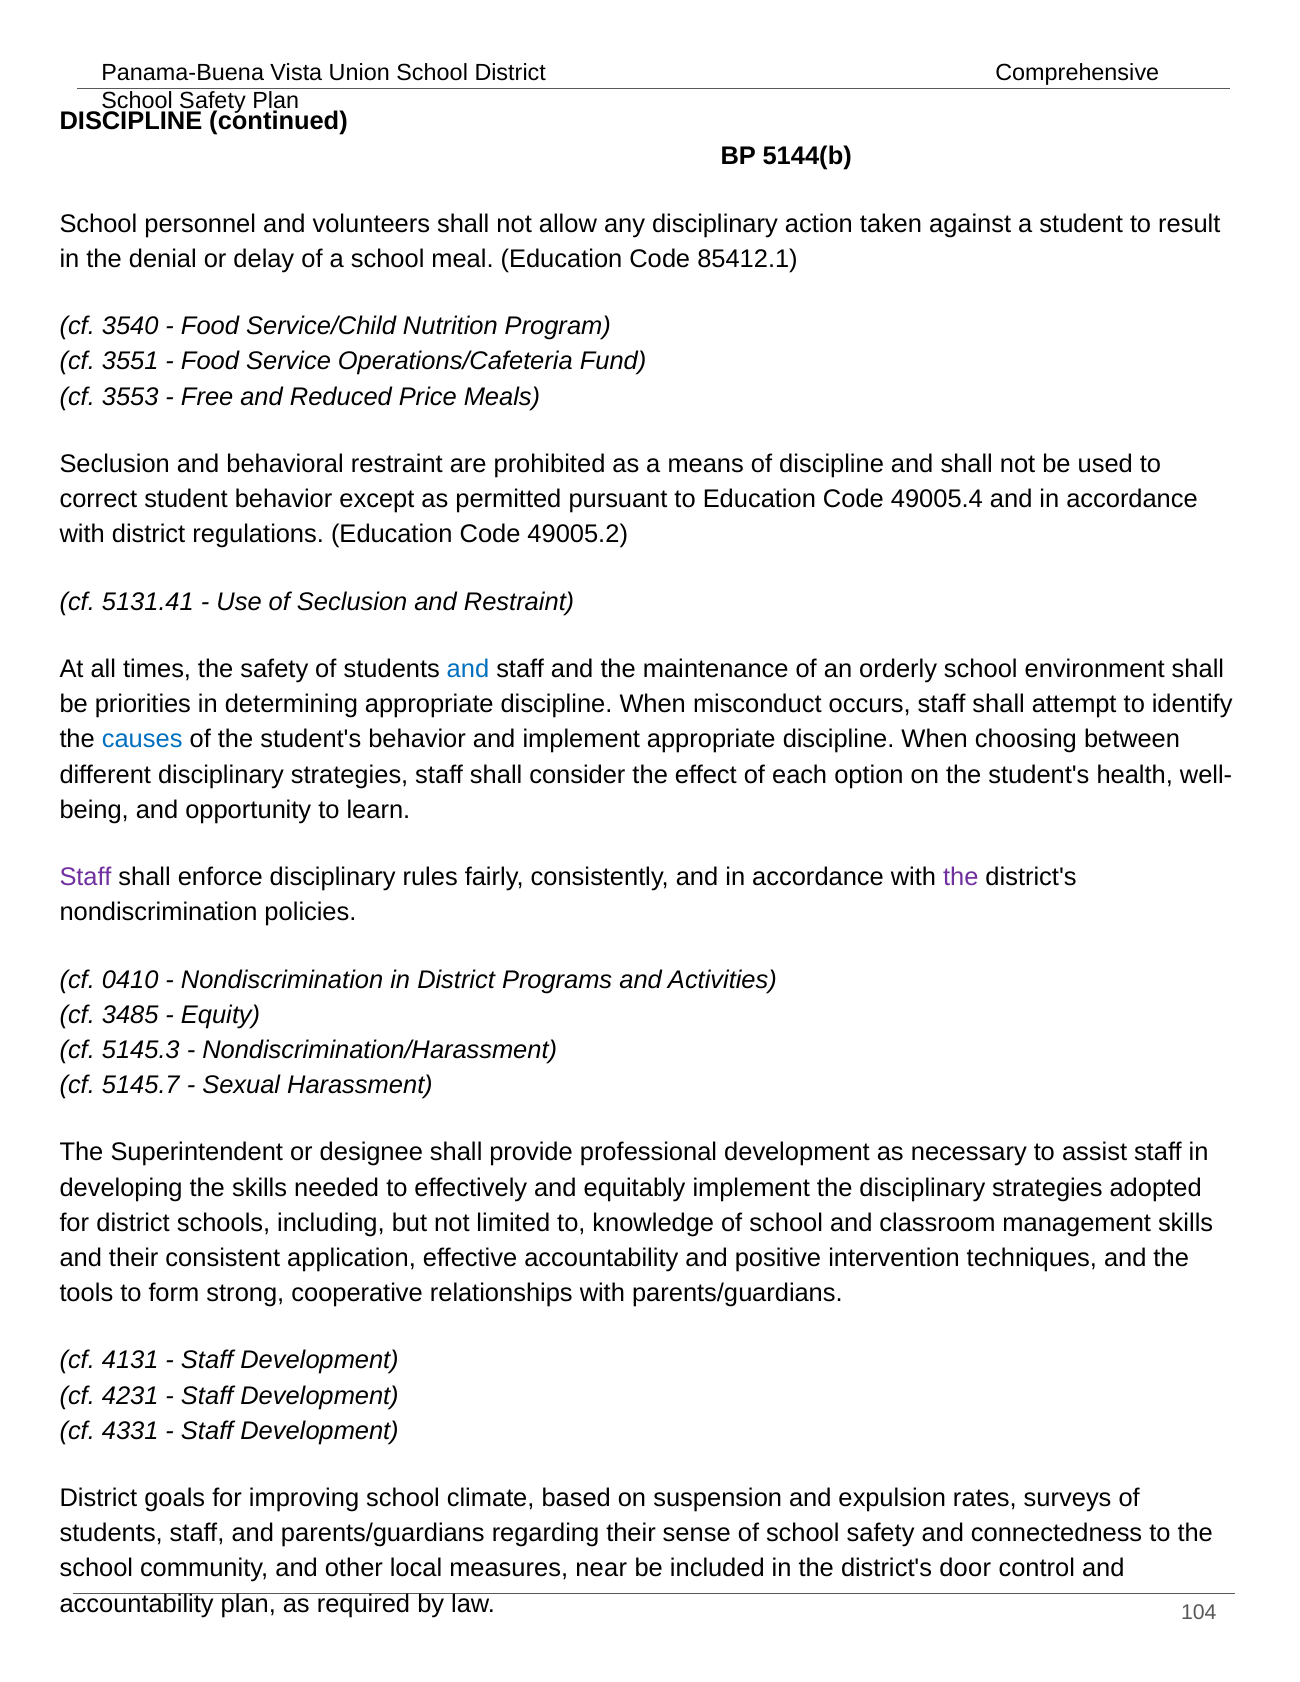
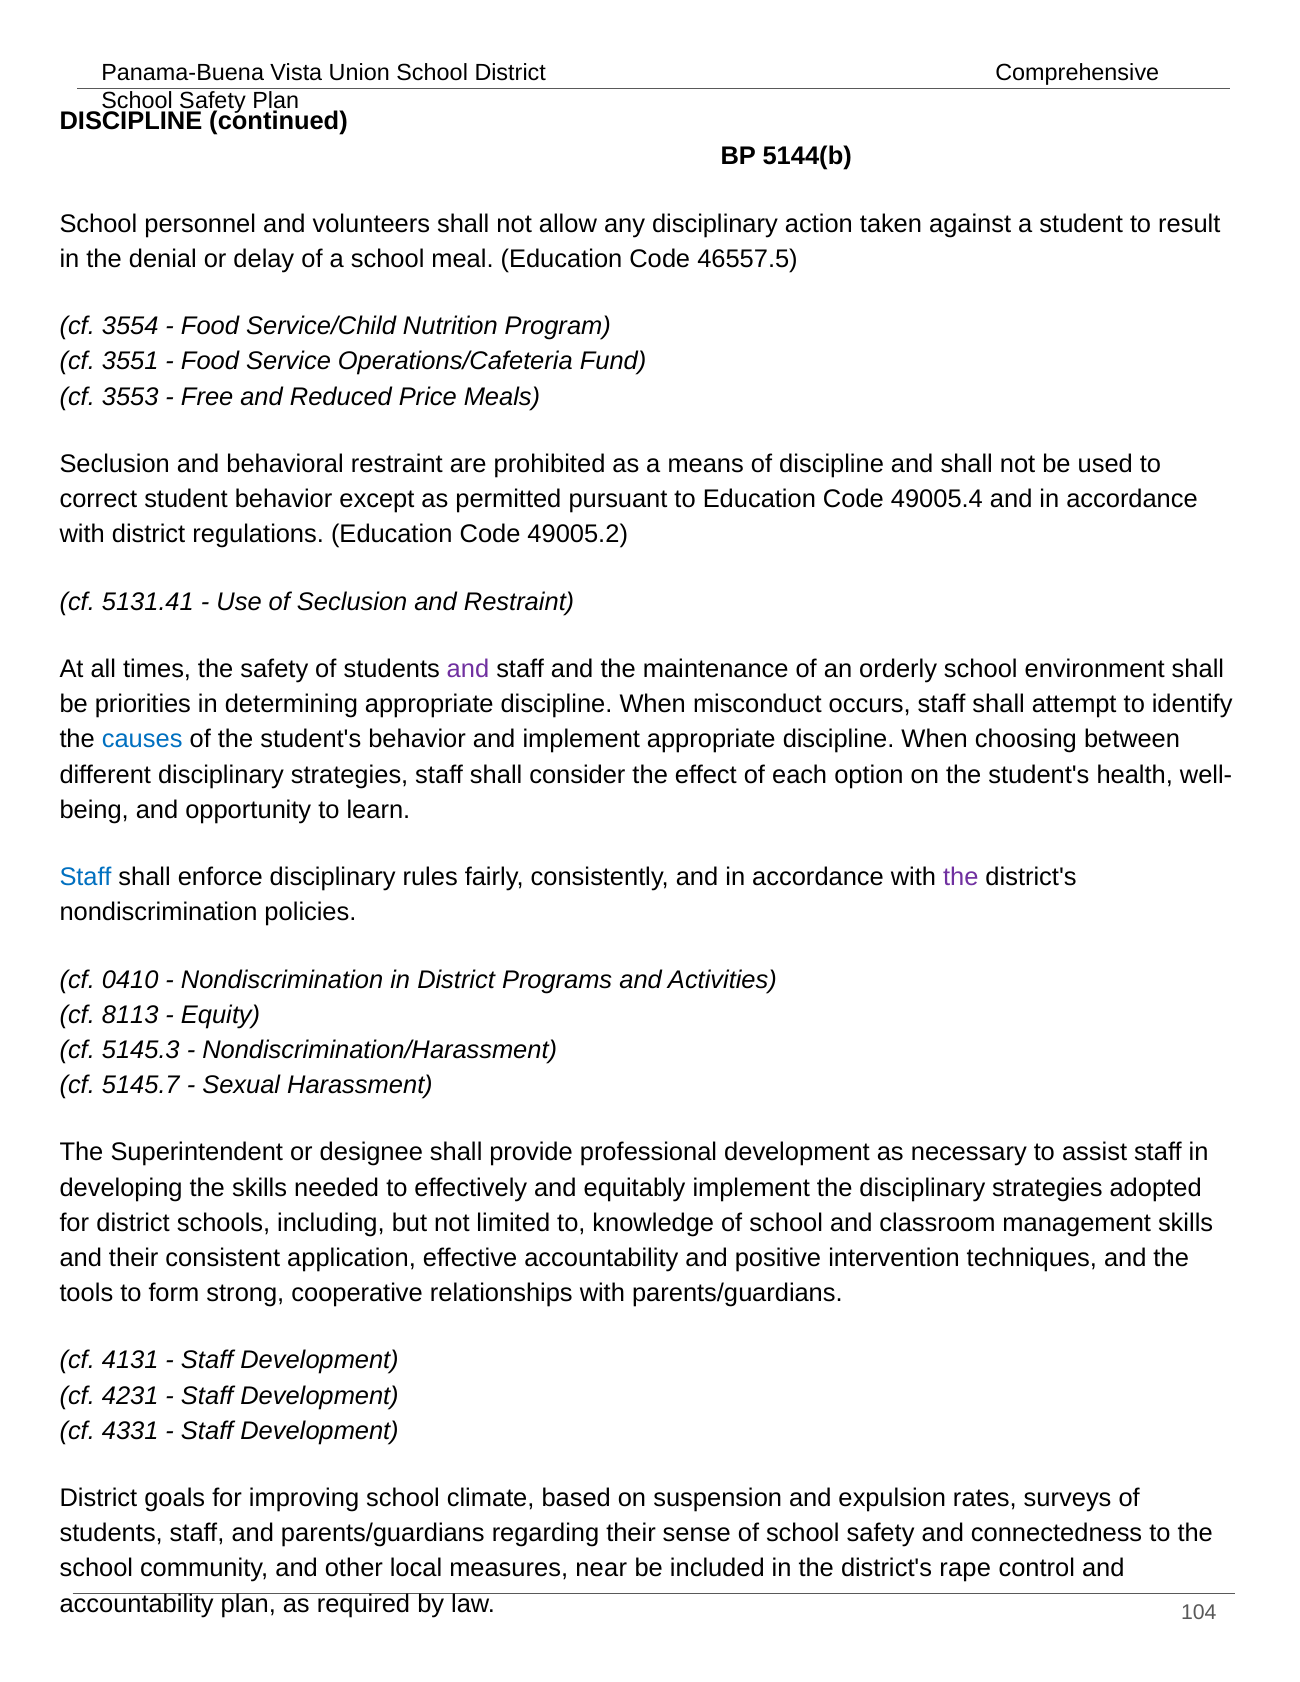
85412.1: 85412.1 -> 46557.5
3540: 3540 -> 3554
and at (468, 669) colour: blue -> purple
Staff at (86, 877) colour: purple -> blue
3485: 3485 -> 8113
door: door -> rape
